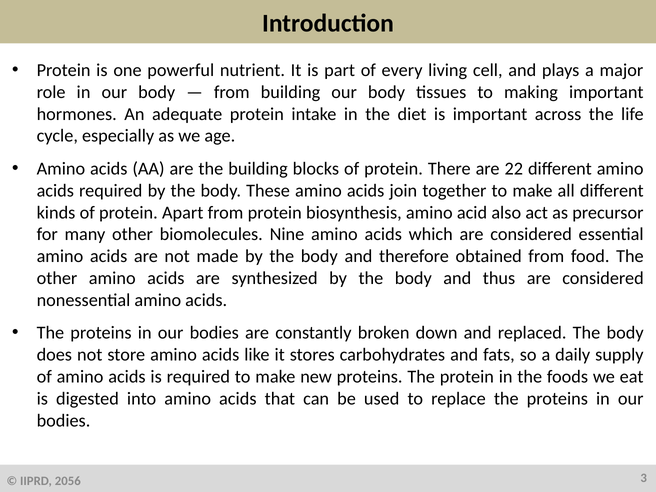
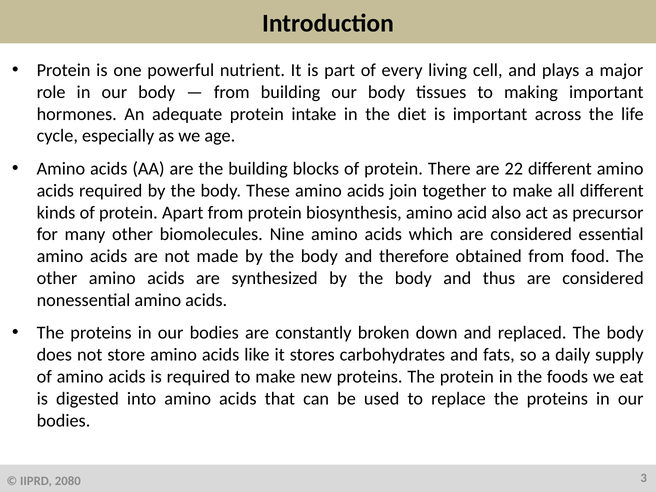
2056: 2056 -> 2080
